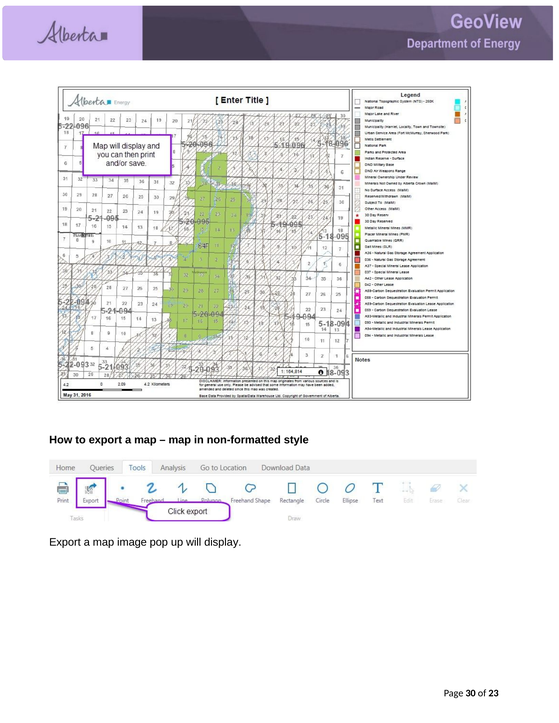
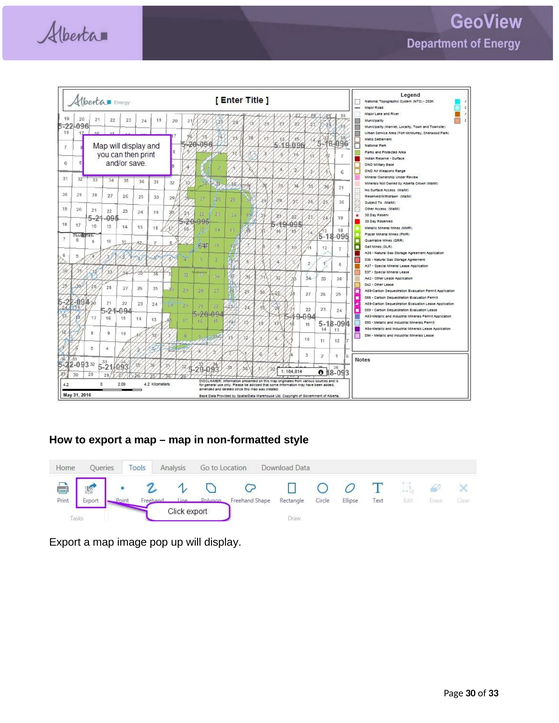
23: 23 -> 33
